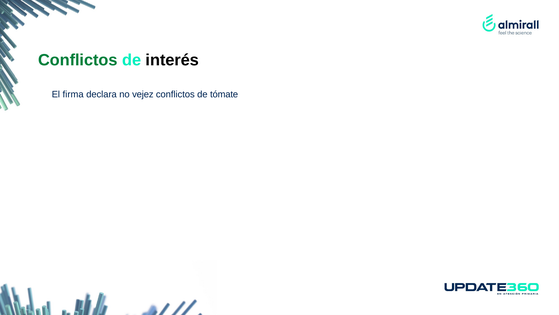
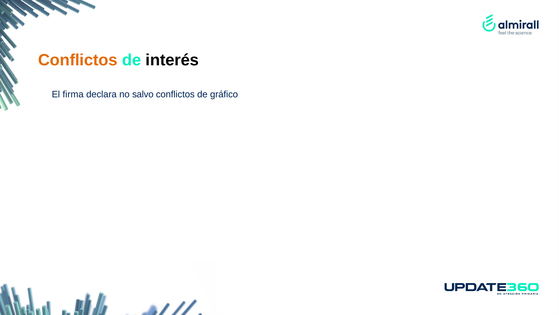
Conflictos at (78, 60) colour: green -> orange
vejez: vejez -> salvo
tómate: tómate -> gráfico
